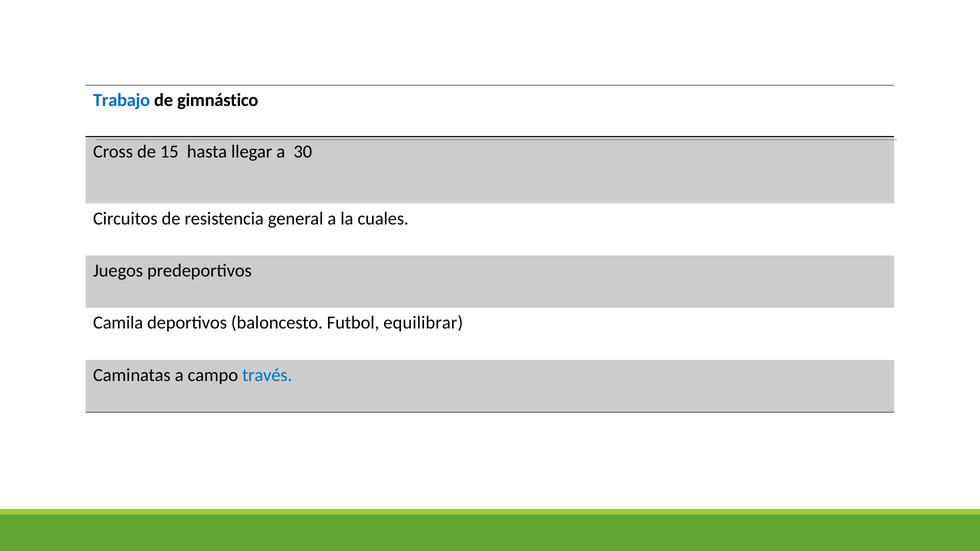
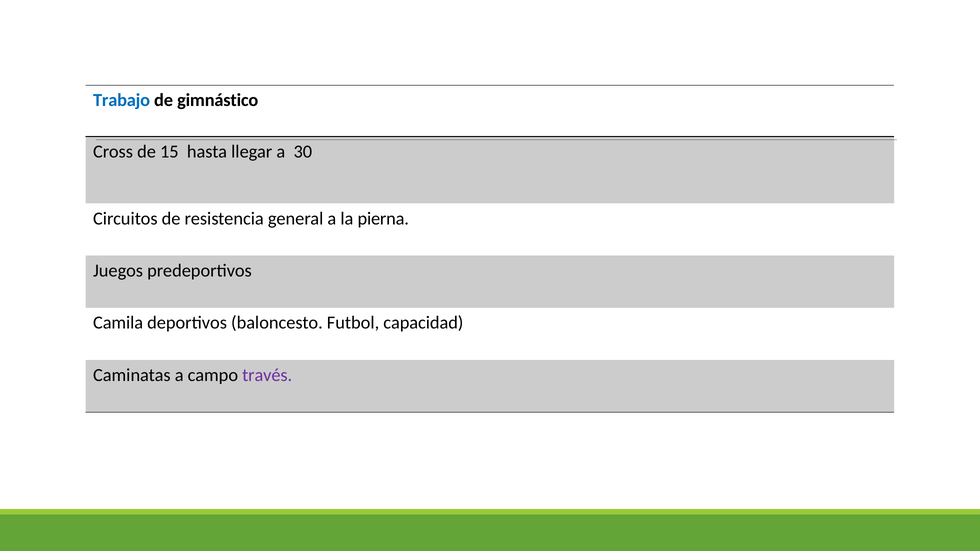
cuales: cuales -> pierna
equilibrar: equilibrar -> capacidad
través colour: blue -> purple
